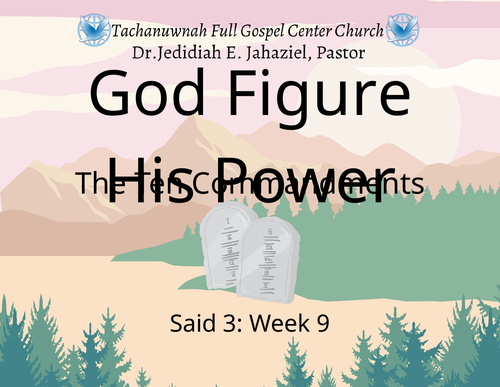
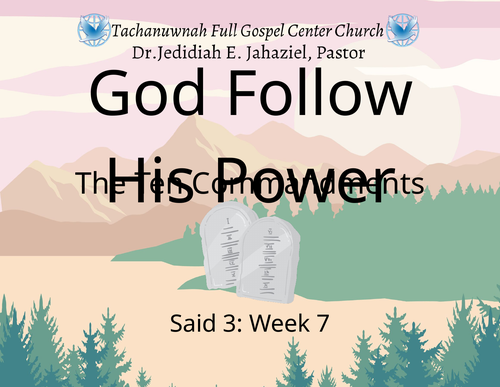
Figure: Figure -> Follow
9: 9 -> 7
